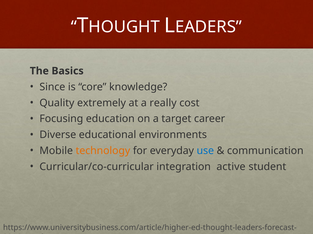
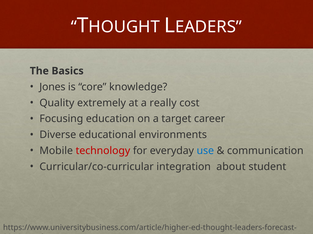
Since: Since -> Jones
technology colour: orange -> red
active: active -> about
